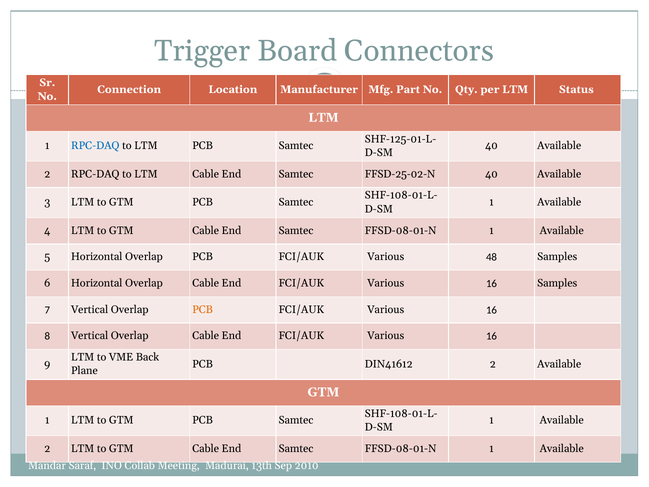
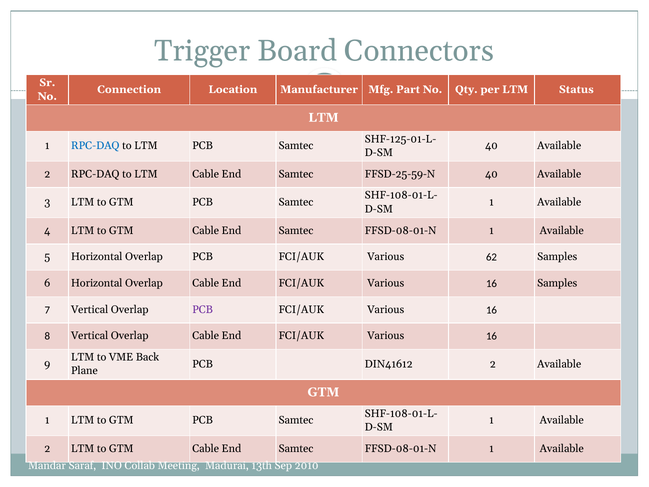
FFSD-25-02-N: FFSD-25-02-N -> FFSD-25-59-N
48: 48 -> 62
PCB at (203, 309) colour: orange -> purple
